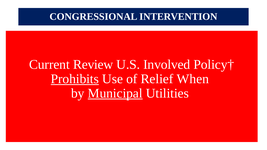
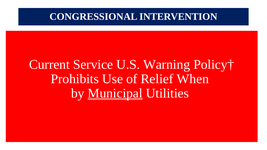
Review: Review -> Service
Involved: Involved -> Warning
Prohibits underline: present -> none
